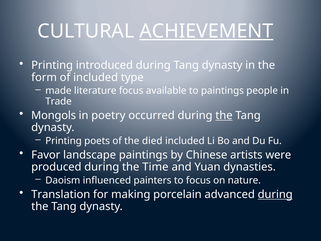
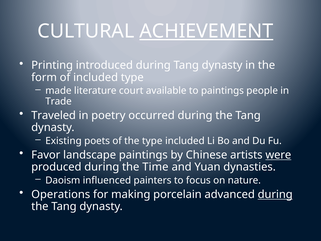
literature focus: focus -> court
Mongols: Mongols -> Traveled
the at (224, 115) underline: present -> none
Printing at (64, 141): Printing -> Existing
the died: died -> type
were underline: none -> present
Translation: Translation -> Operations
